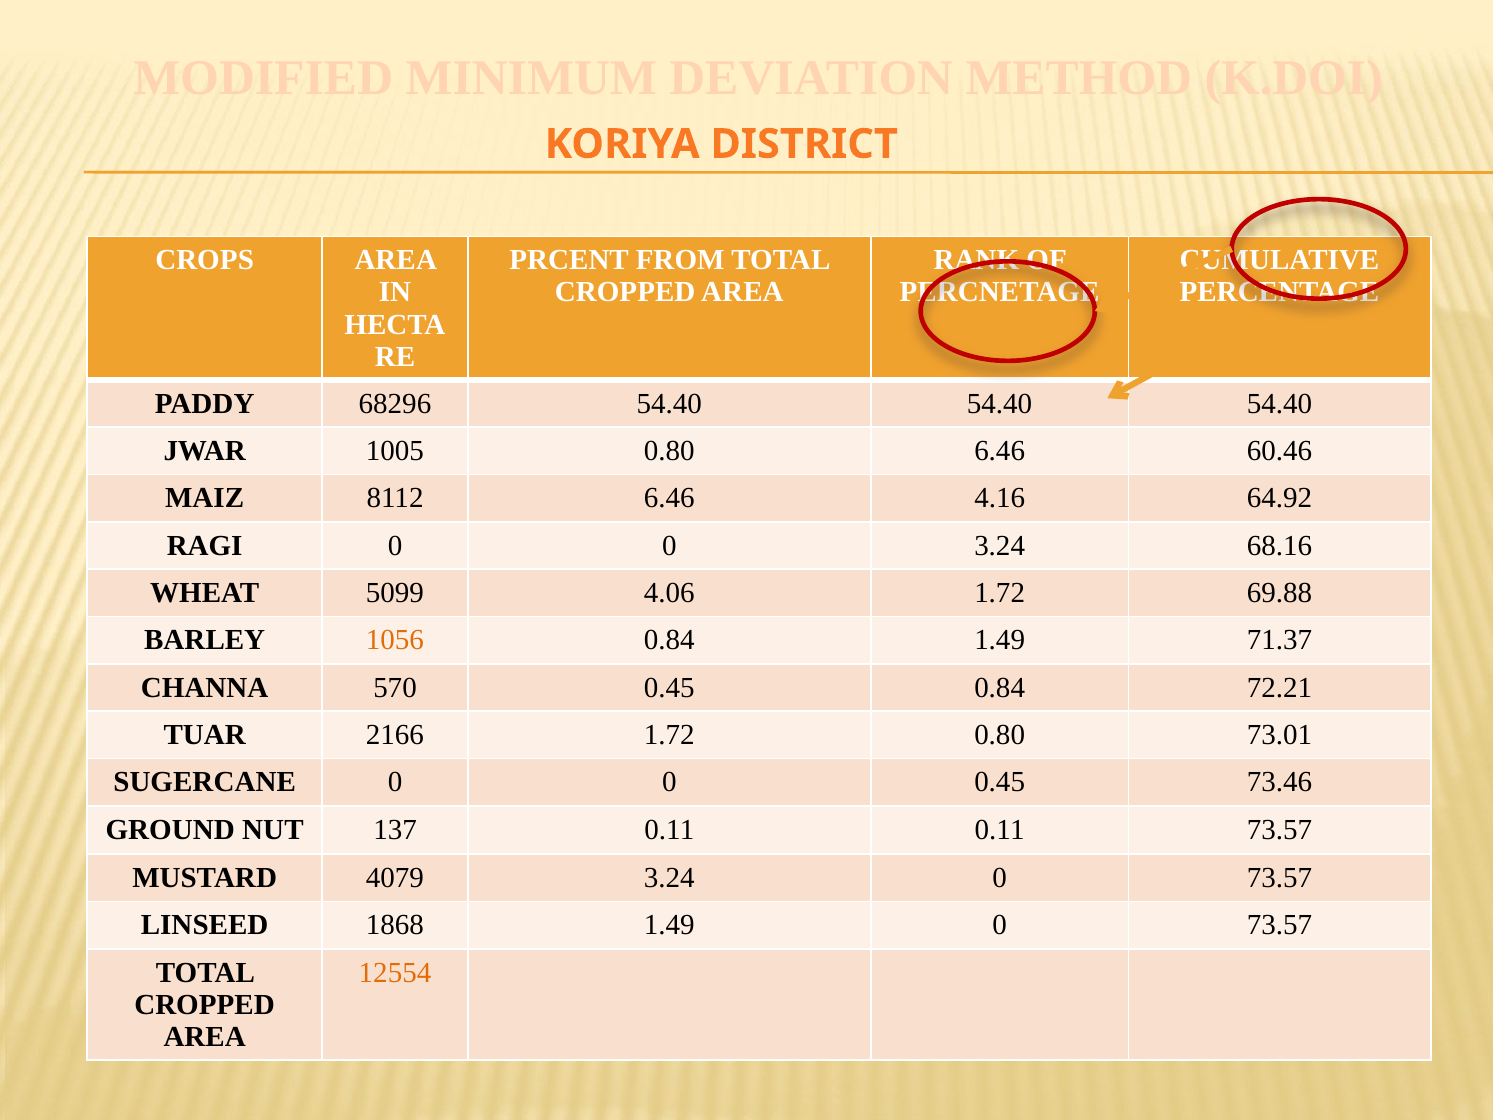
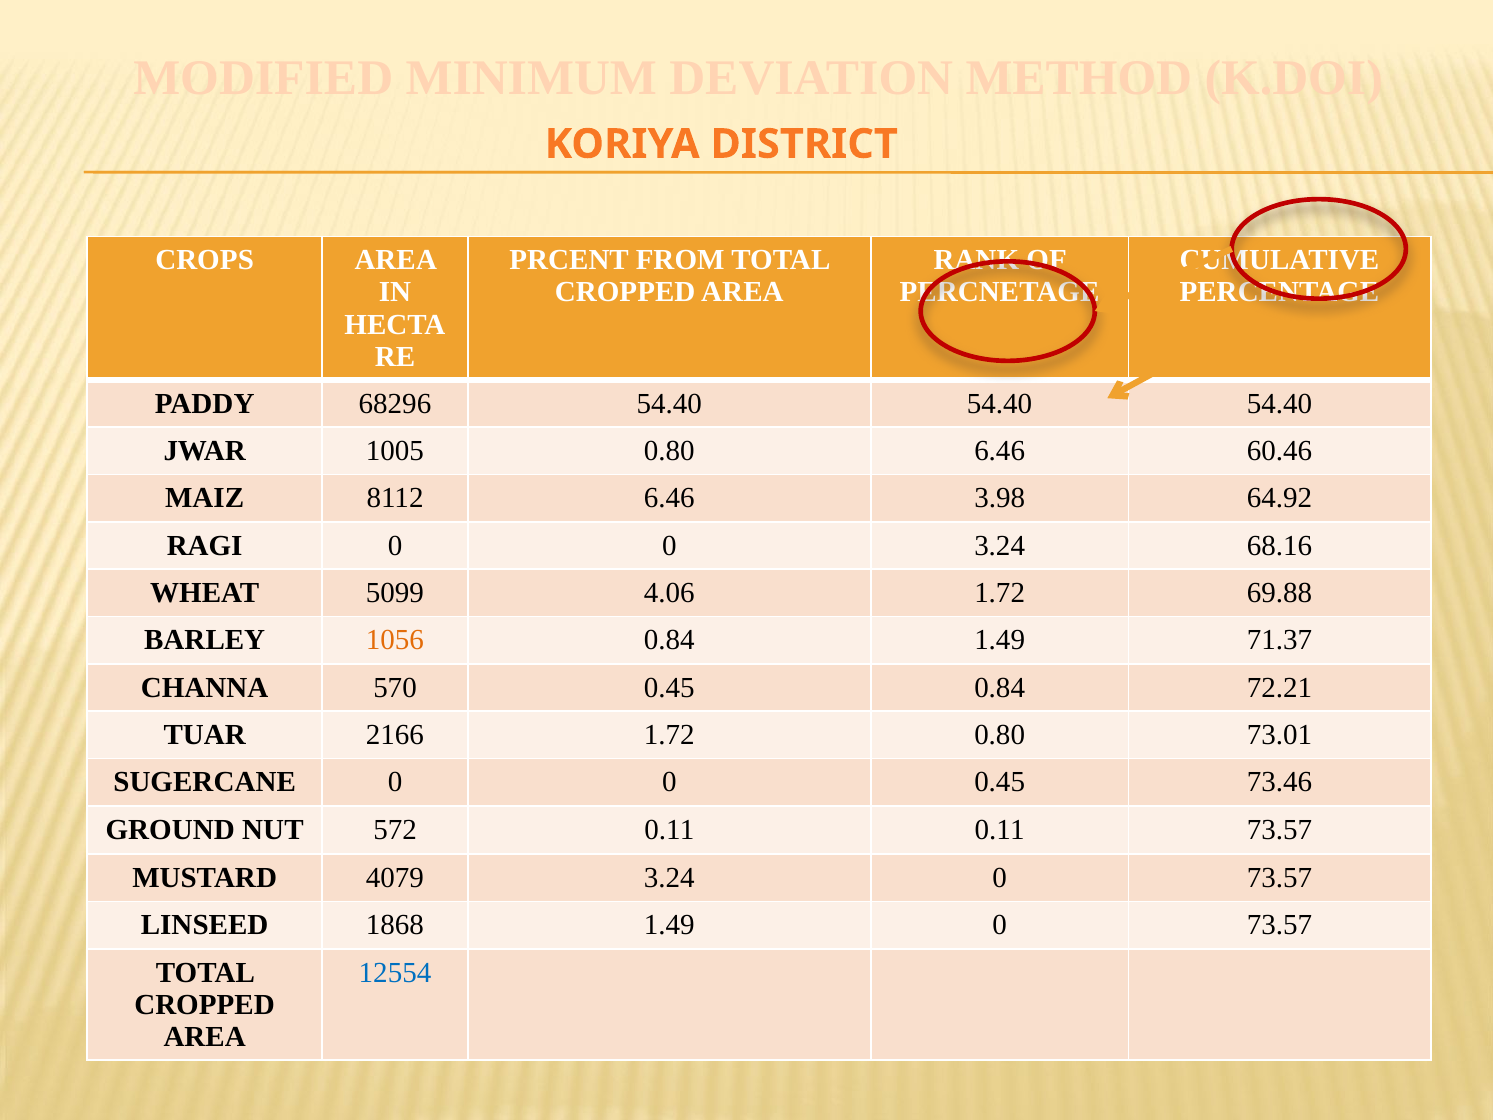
4.16: 4.16 -> 3.98
137: 137 -> 572
12554 colour: orange -> blue
